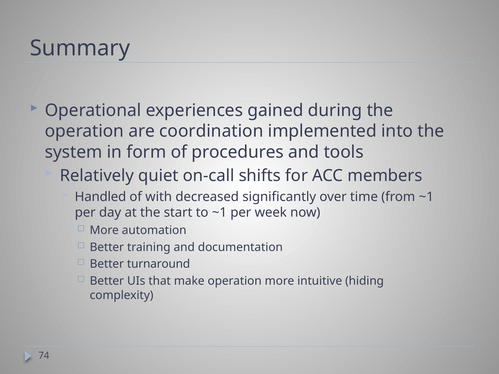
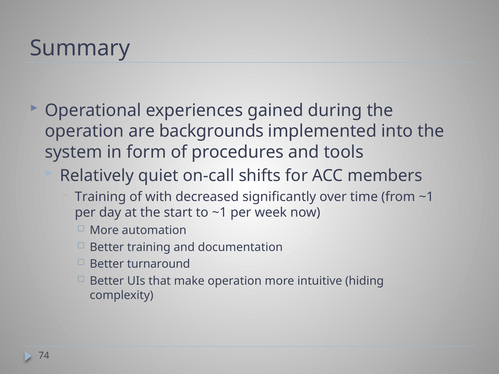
coordination: coordination -> backgrounds
Handled at (100, 197): Handled -> Training
